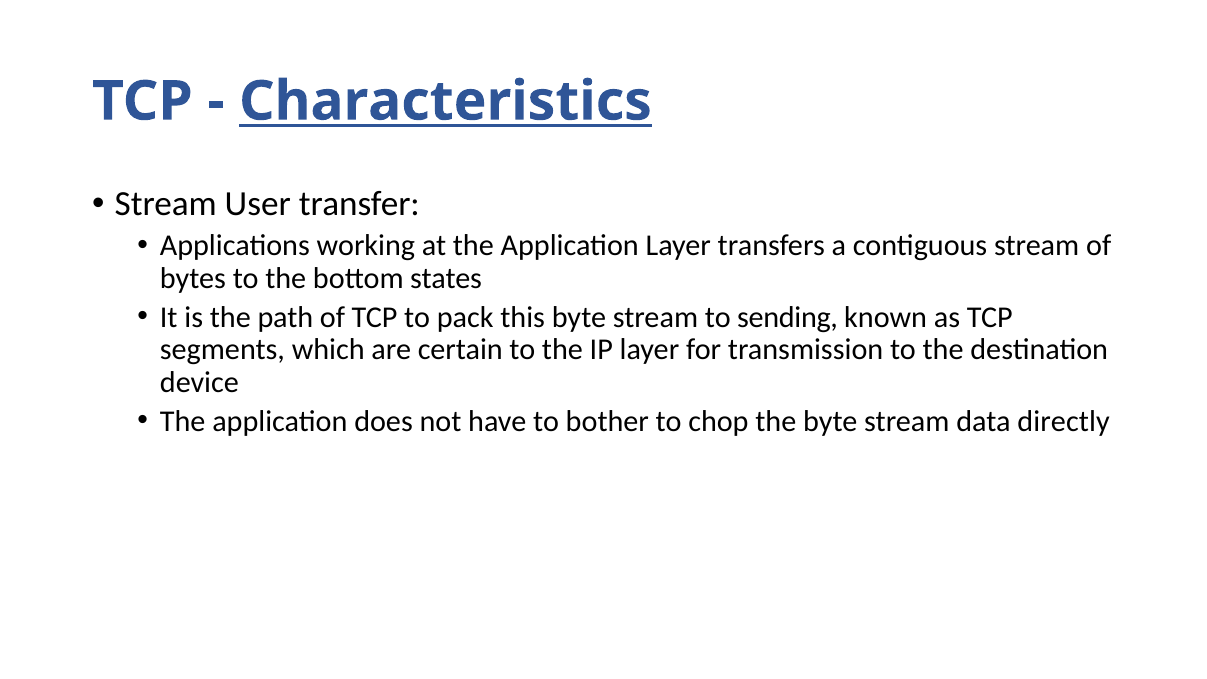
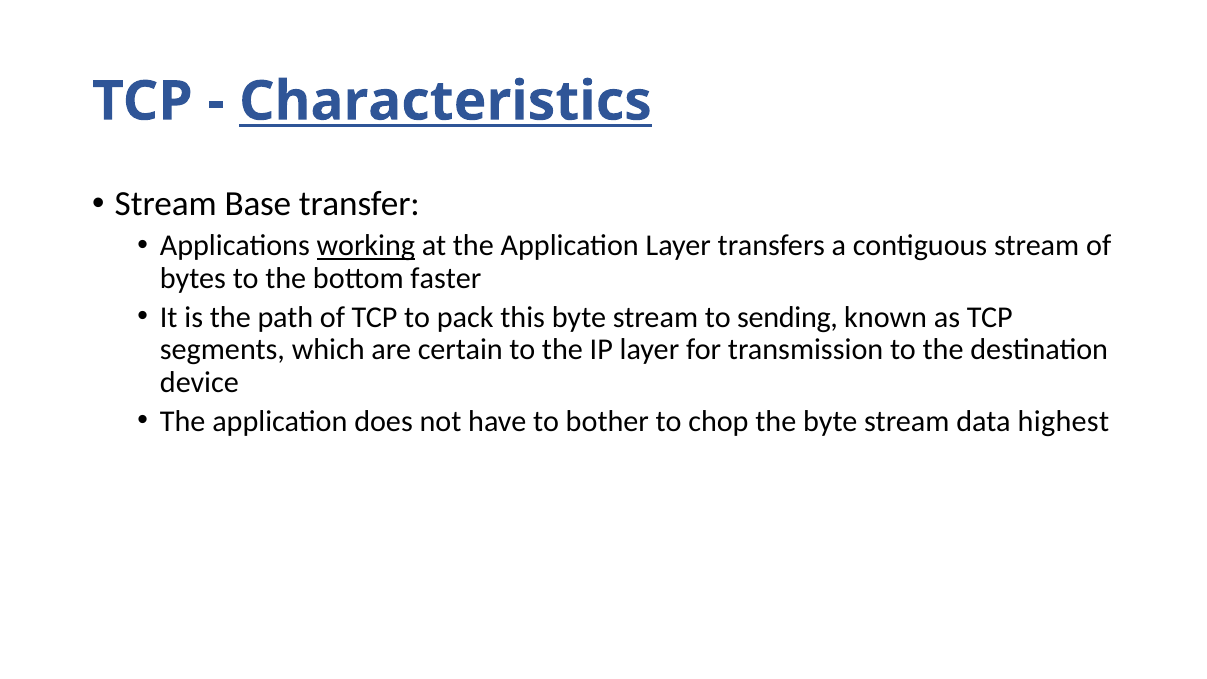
User: User -> Base
working underline: none -> present
states: states -> faster
directly: directly -> highest
